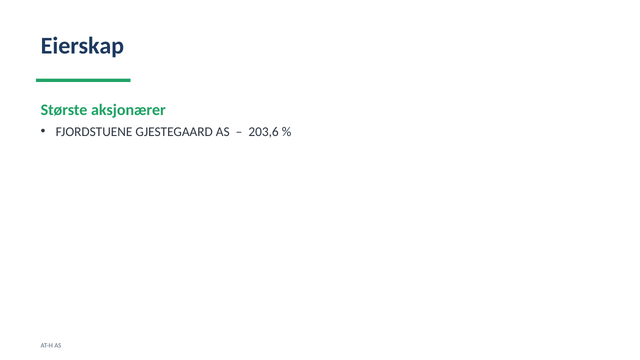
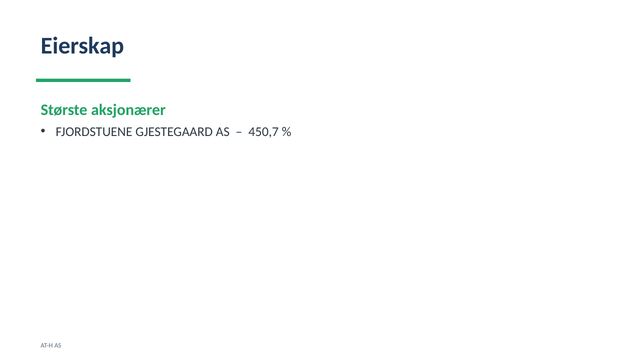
203,6: 203,6 -> 450,7
